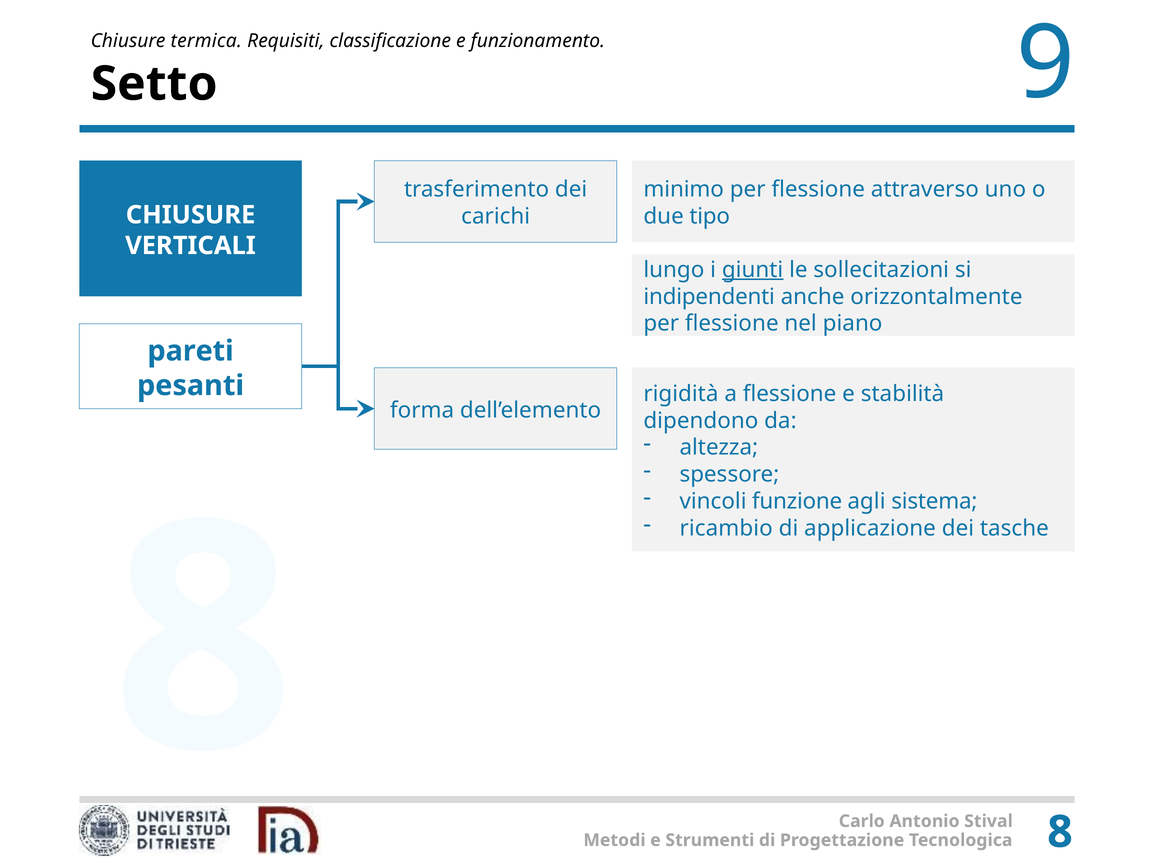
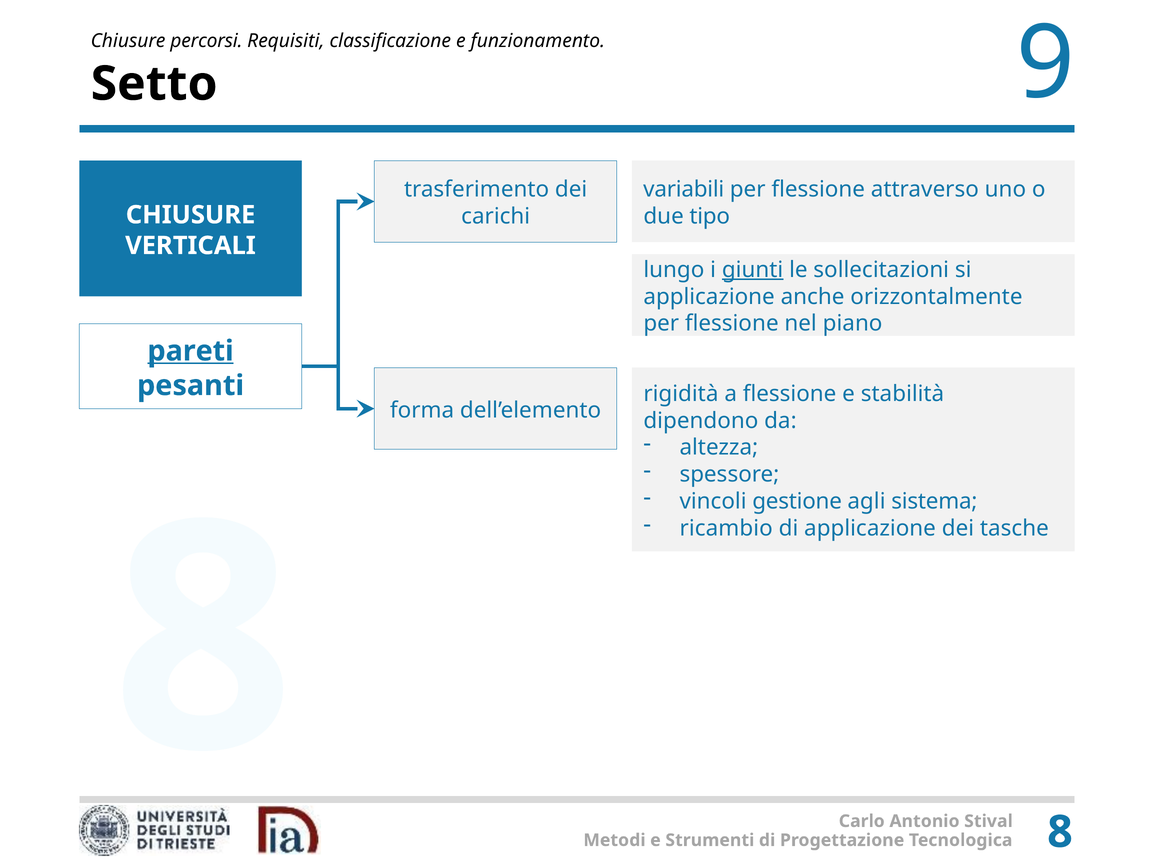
termica: termica -> percorsi
minimo: minimo -> variabili
indipendenti at (709, 297): indipendenti -> applicazione
pareti underline: none -> present
funzione: funzione -> gestione
